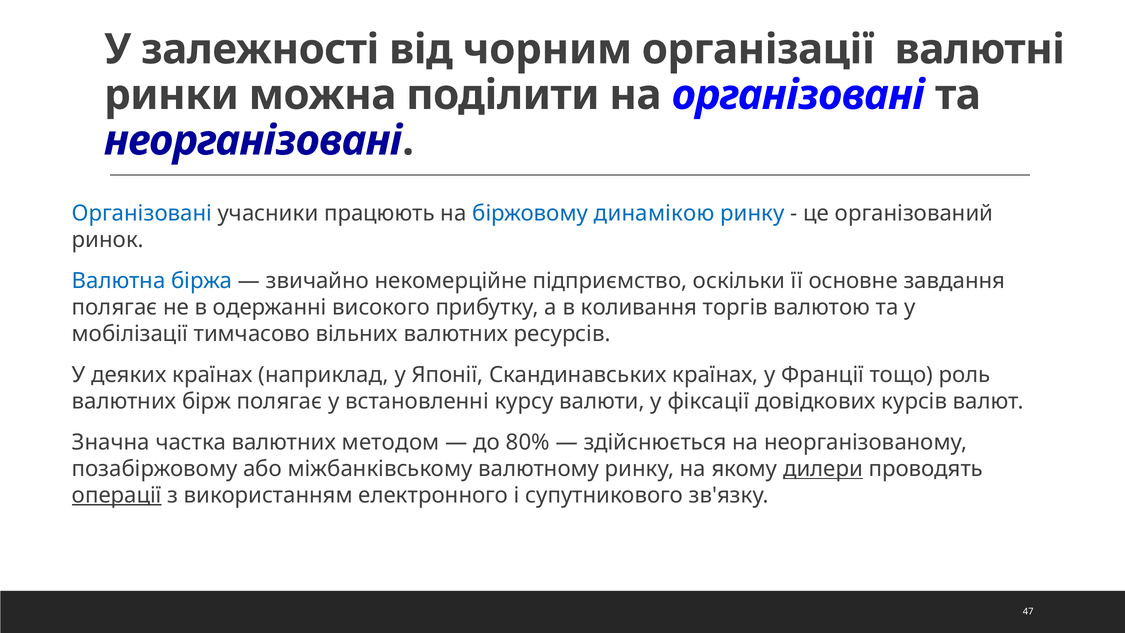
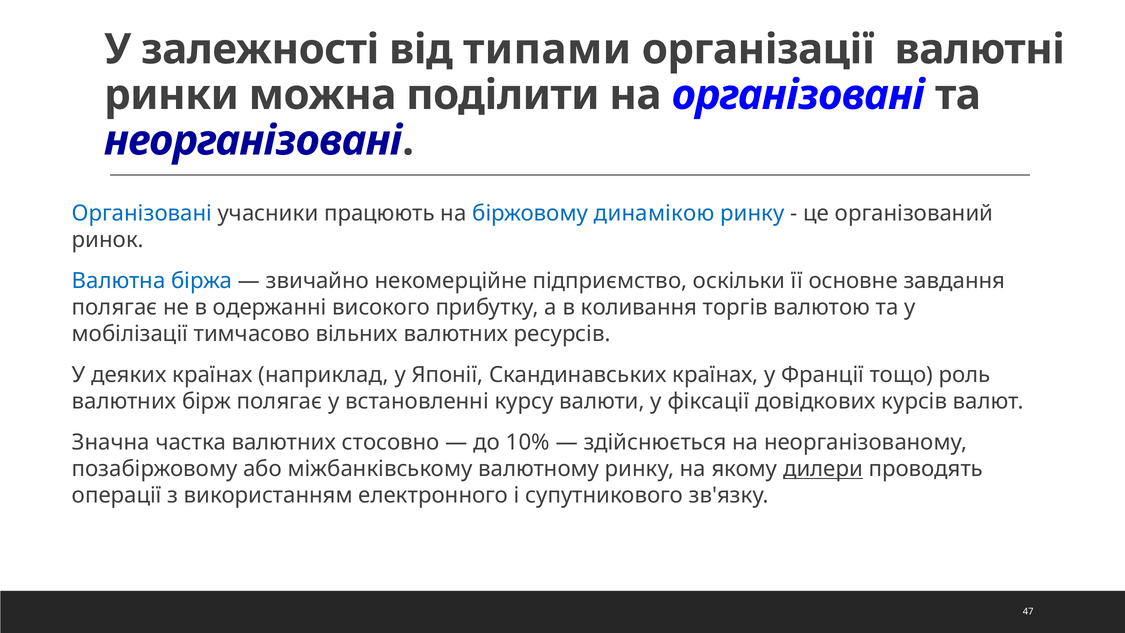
чорним: чорним -> типами
методом: методом -> стосовно
80%: 80% -> 10%
операції underline: present -> none
